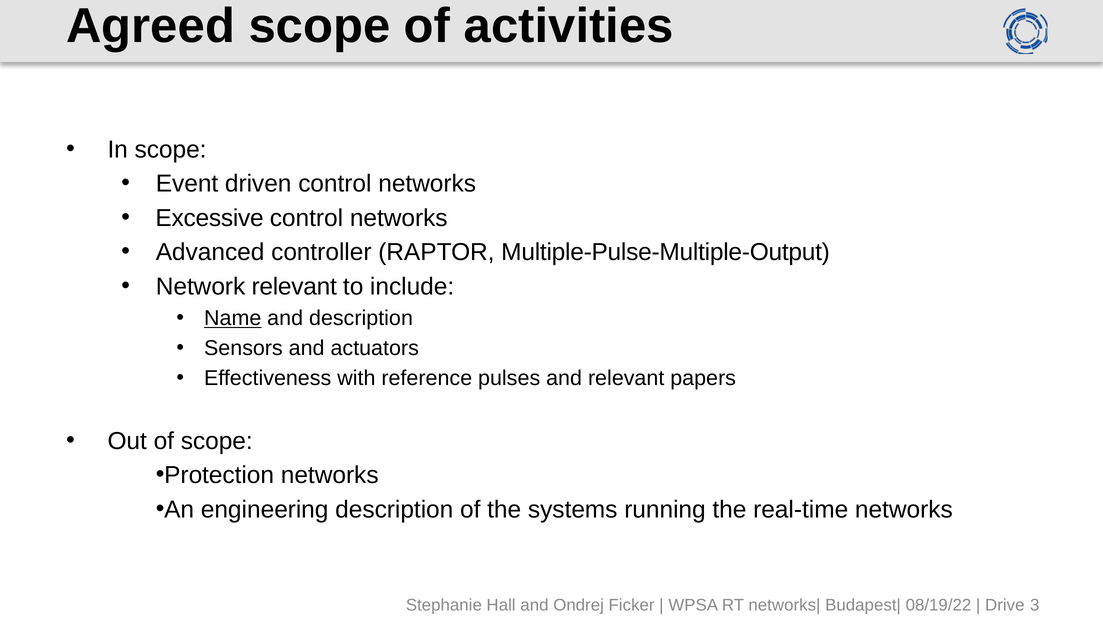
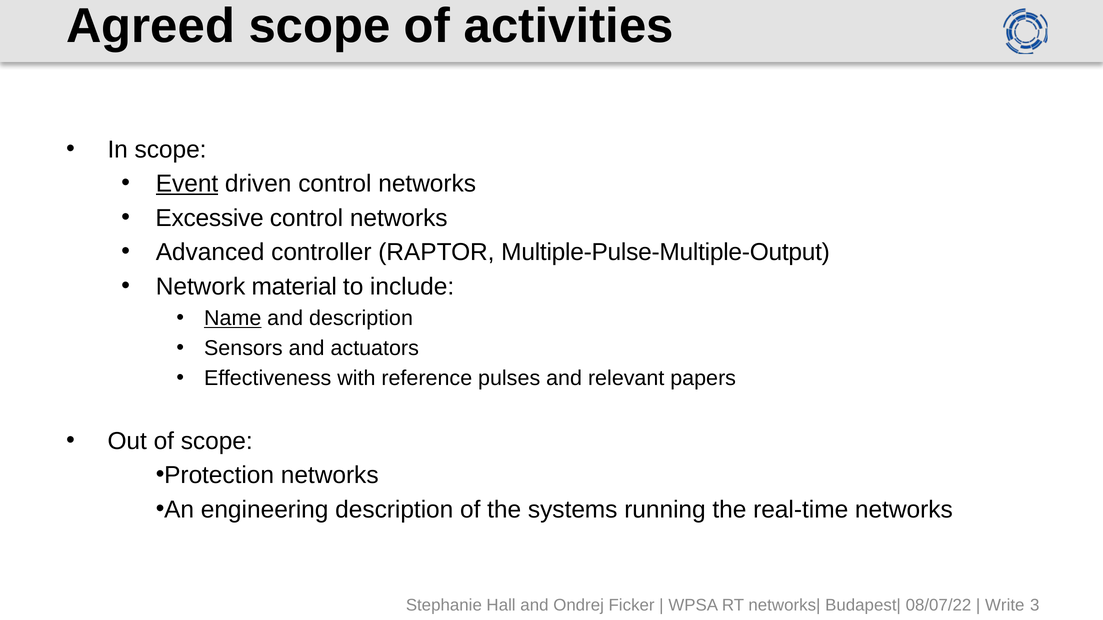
Event underline: none -> present
Network relevant: relevant -> material
08/19/22: 08/19/22 -> 08/07/22
Drive: Drive -> Write
